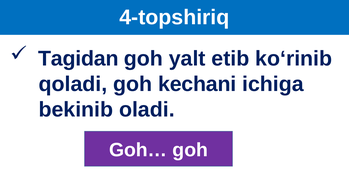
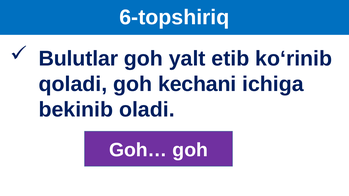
4-topshiriq: 4-topshiriq -> 6-topshiriq
Tagidan: Tagidan -> Bulutlar
